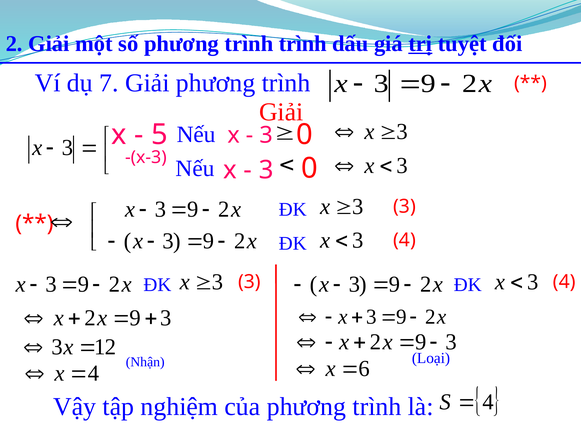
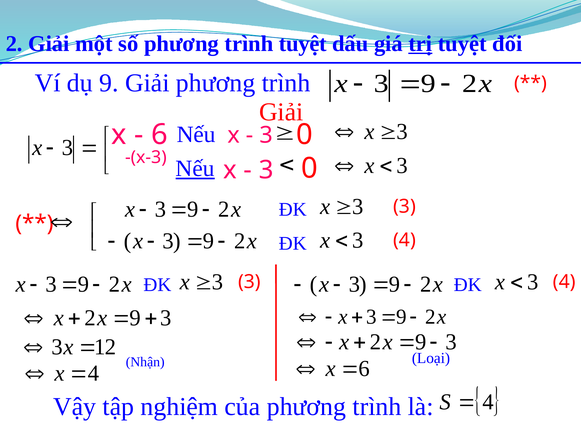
trình trình: trình -> tuyệt
dụ 7: 7 -> 9
5 at (159, 135): 5 -> 6
Nếu at (195, 169) underline: none -> present
